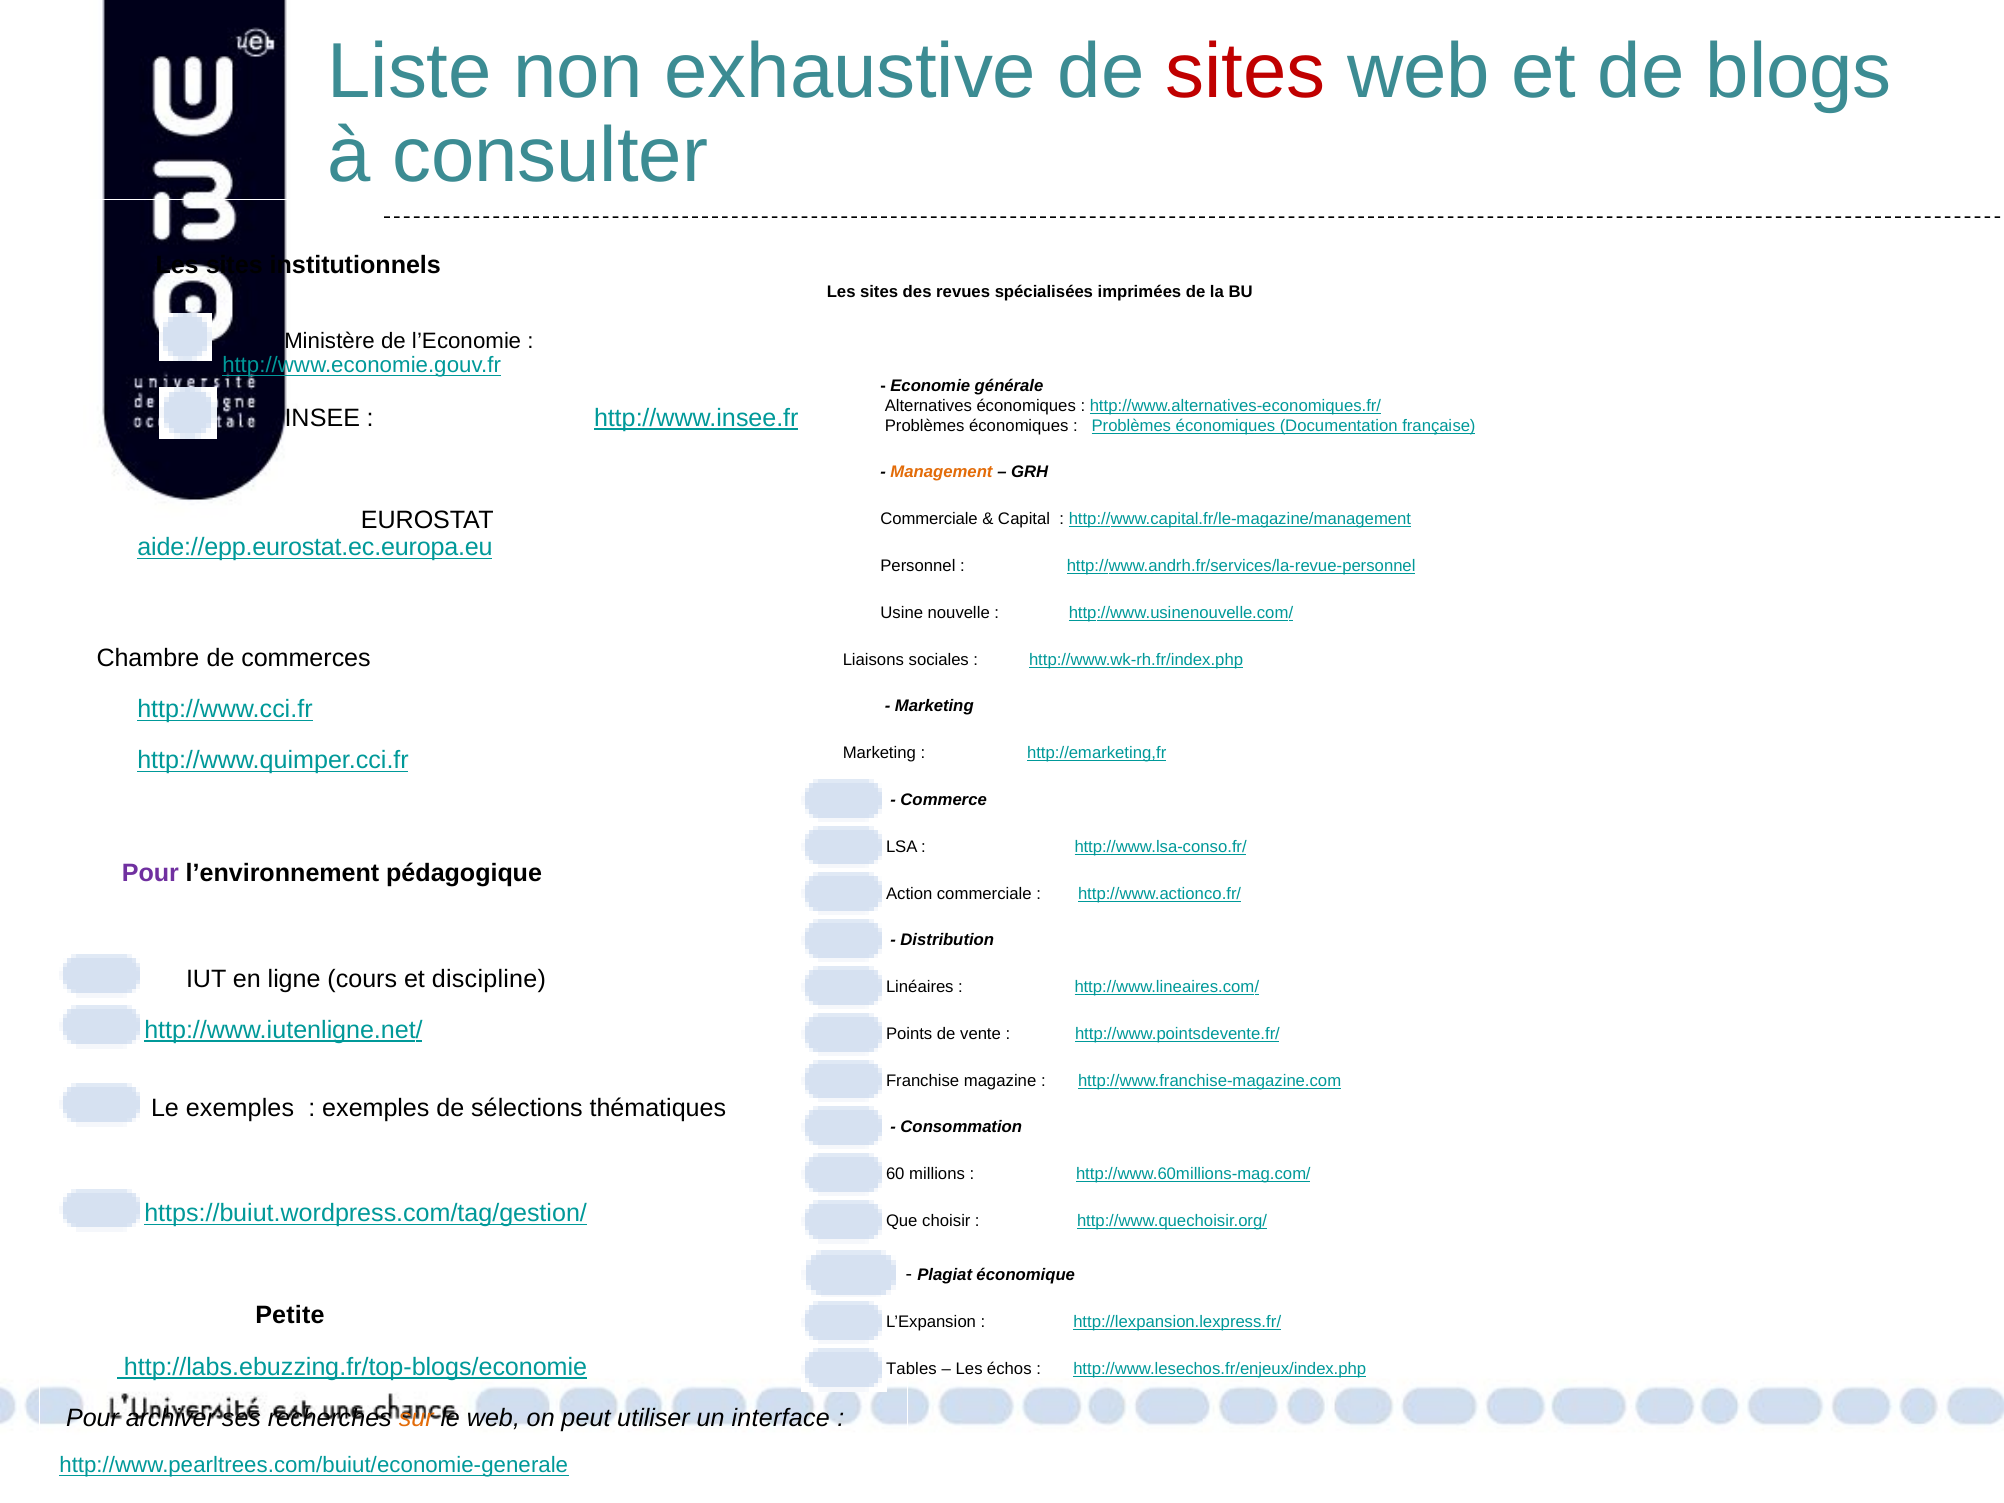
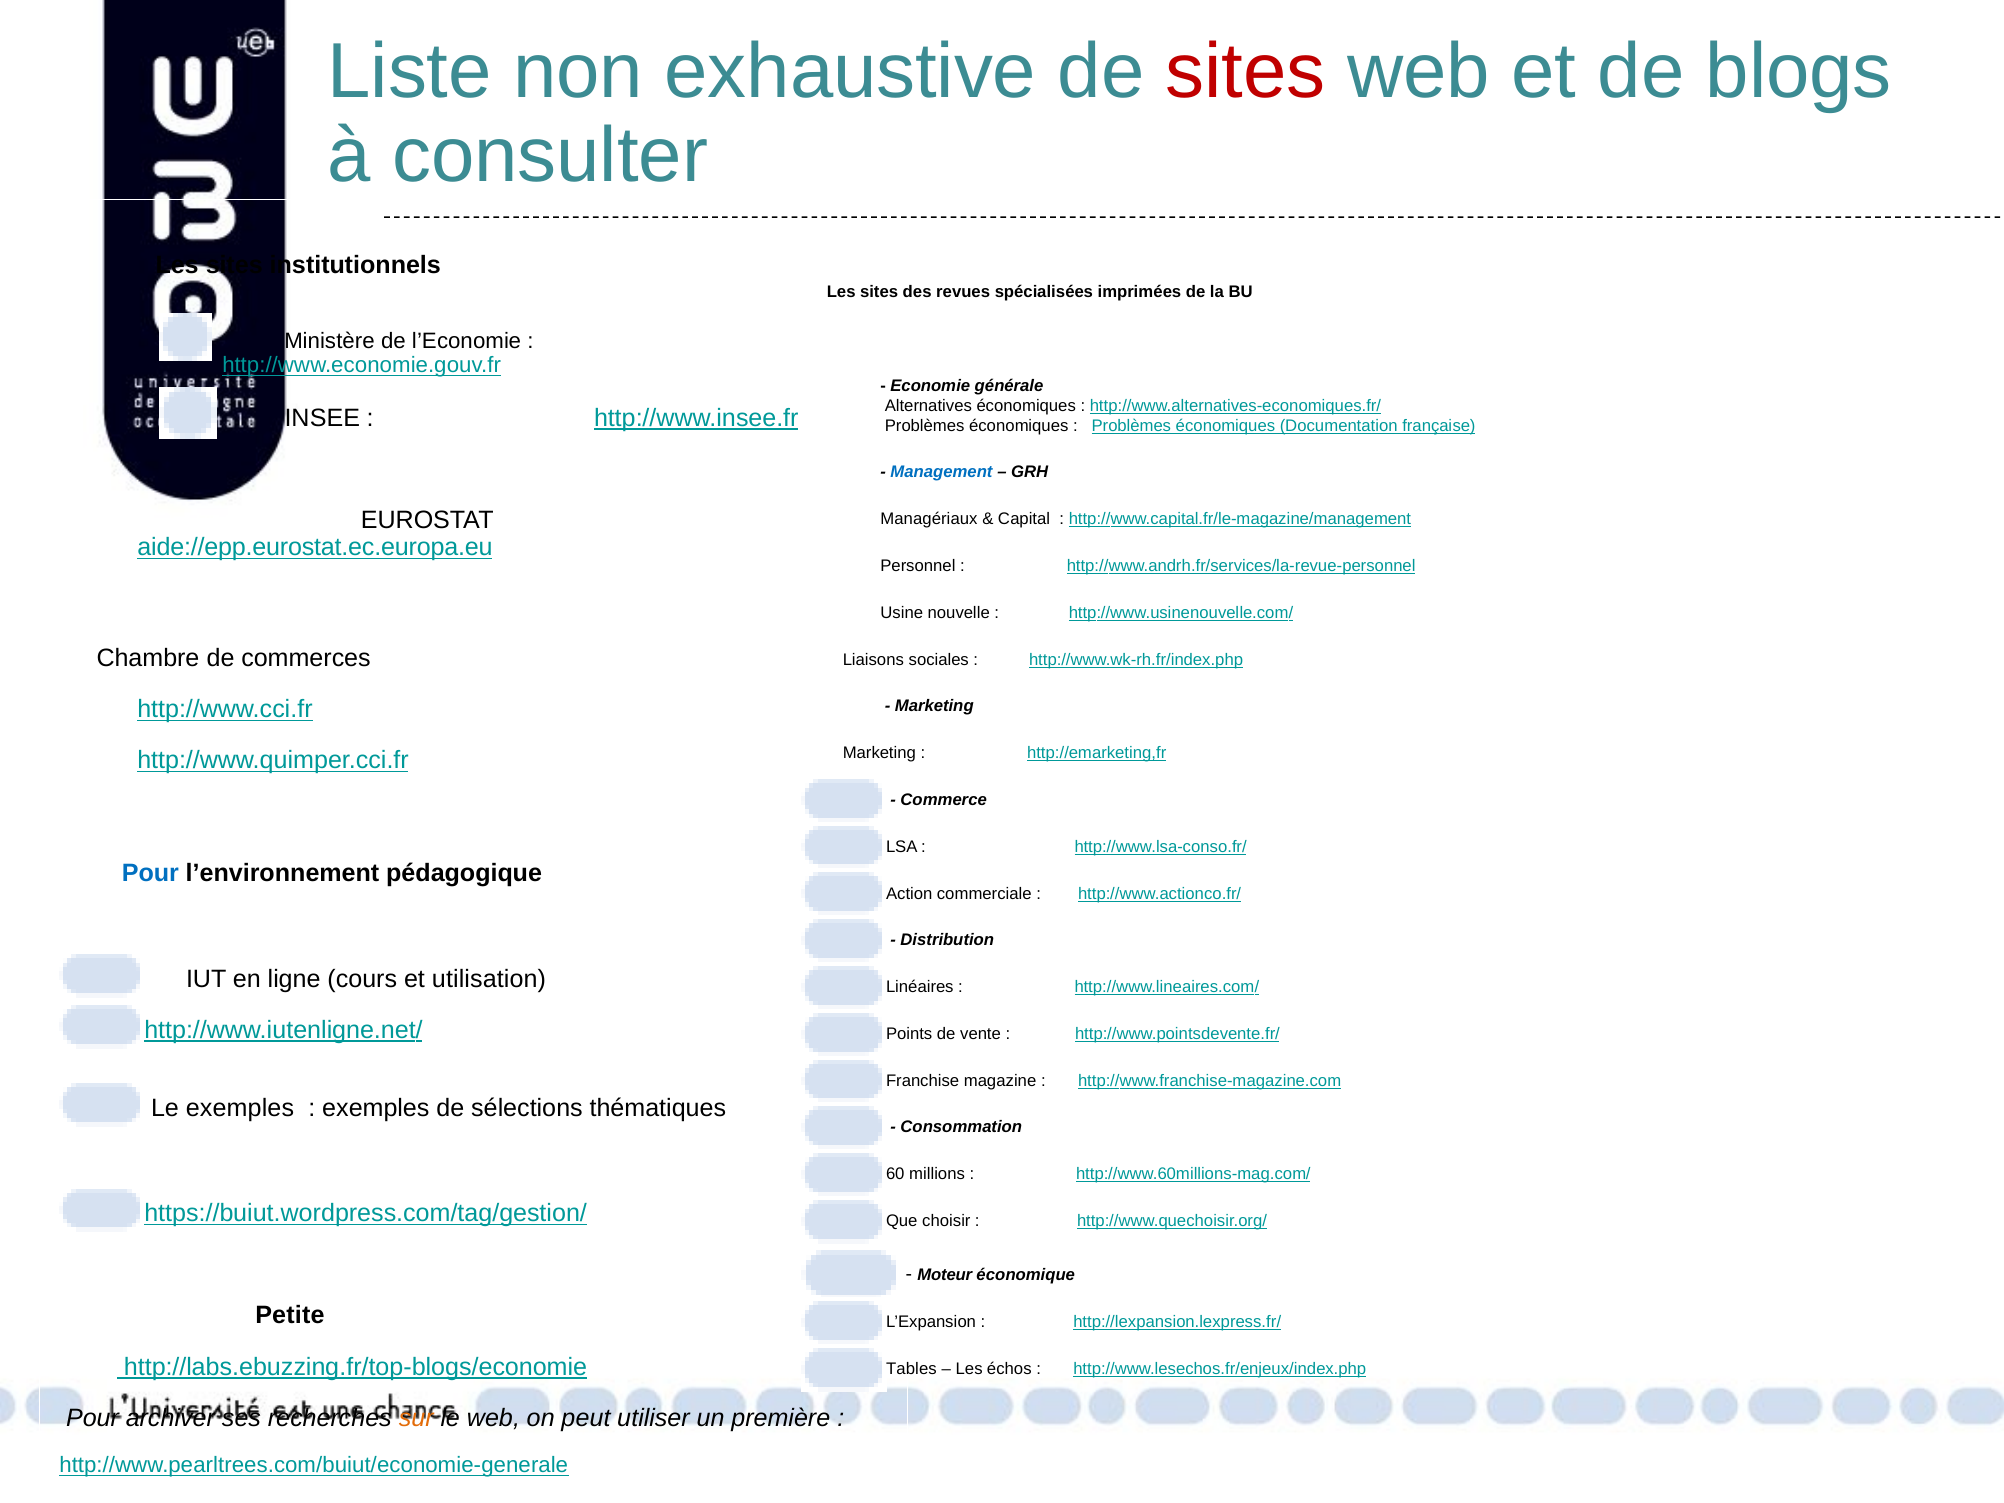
Management colour: orange -> blue
Commerciale at (929, 519): Commerciale -> Managériaux
Pour at (150, 873) colour: purple -> blue
discipline: discipline -> utilisation
Plagiat: Plagiat -> Moteur
interface: interface -> première
